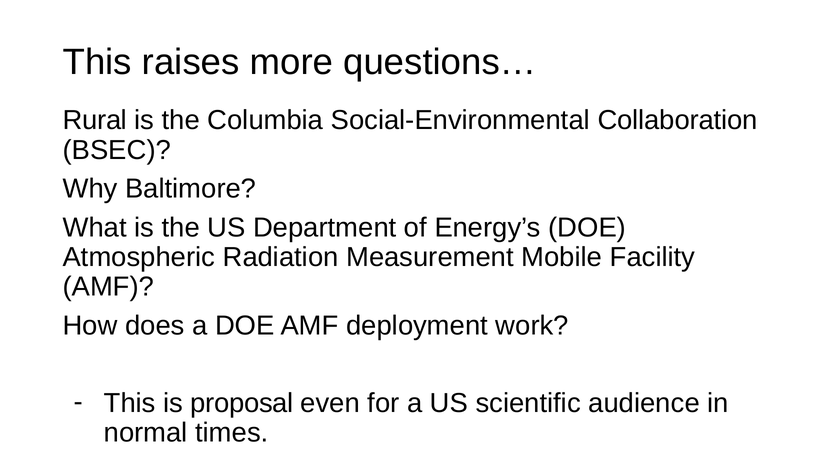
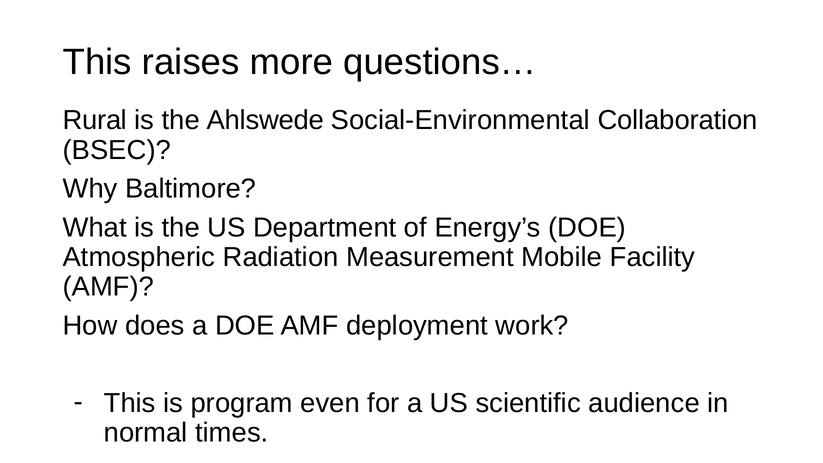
Columbia: Columbia -> Ahlswede
proposal: proposal -> program
